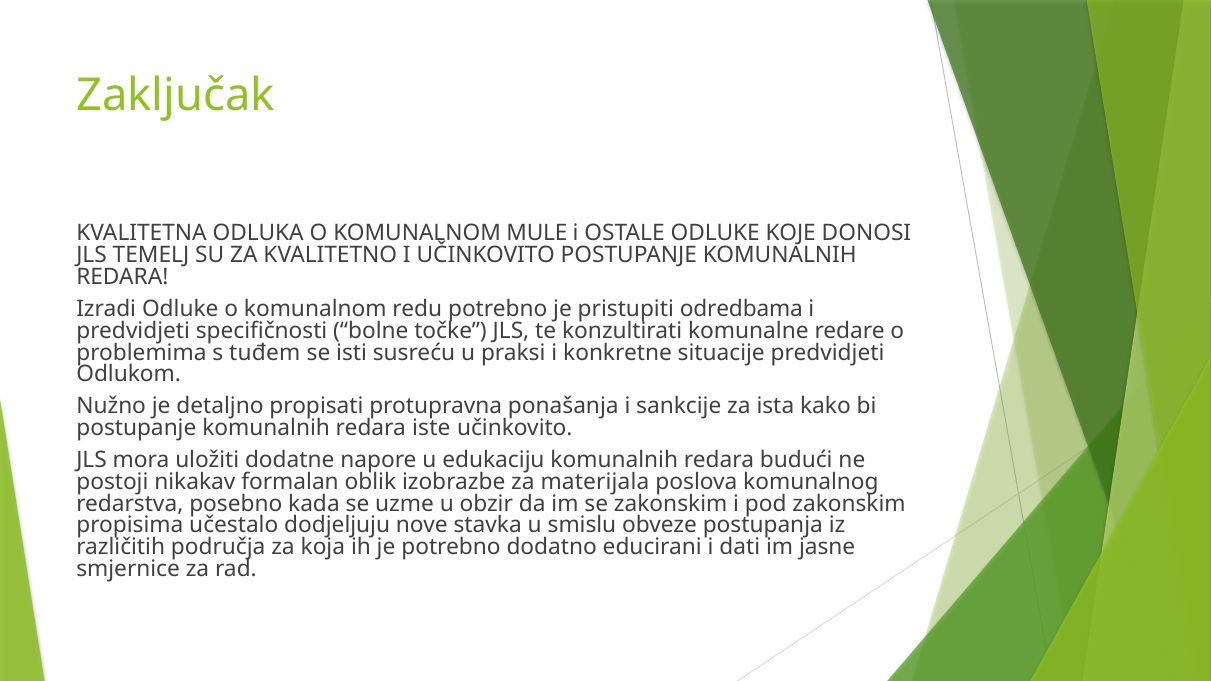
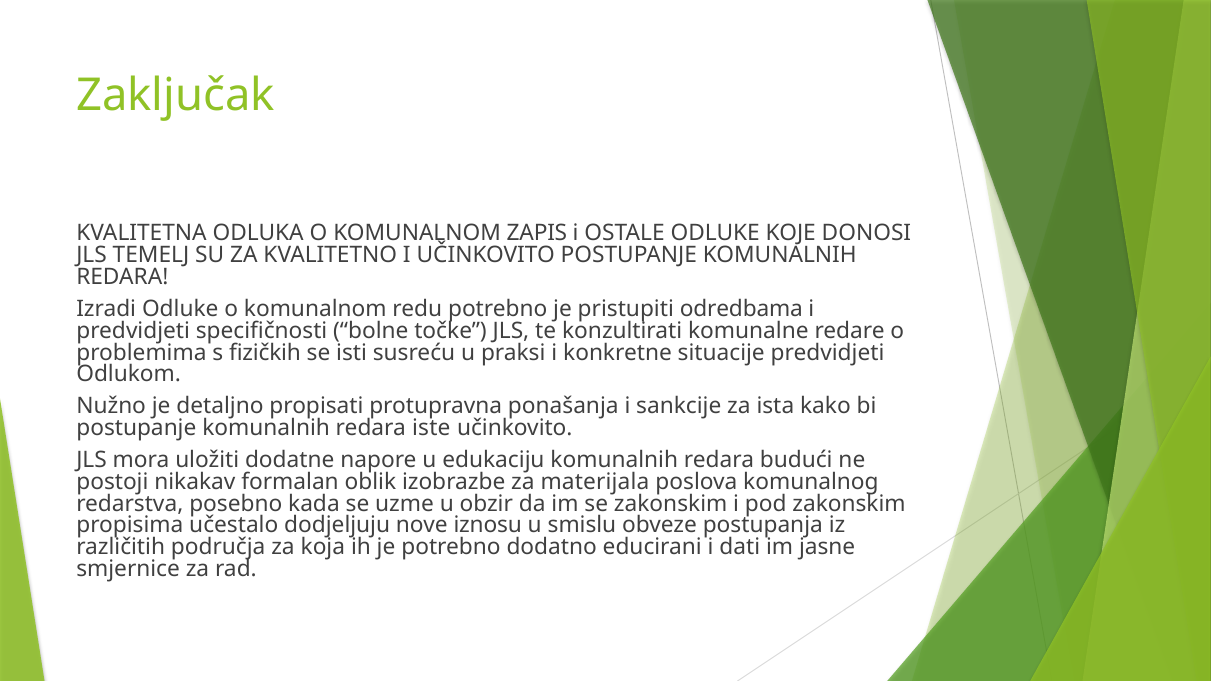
MULE: MULE -> ZAPIS
tuđem: tuđem -> fizičkih
stavka: stavka -> iznosu
